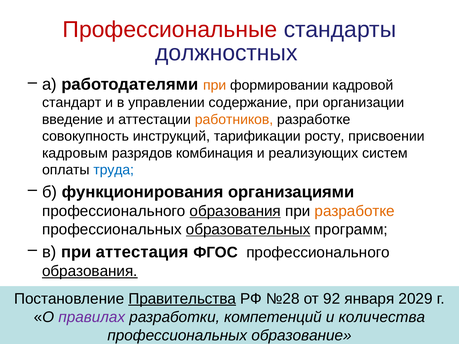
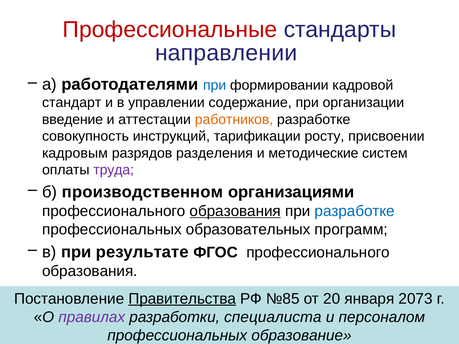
должностных: должностных -> направлении
при at (215, 85) colour: orange -> blue
комбинация: комбинация -> разделения
реализующих: реализующих -> методические
труда colour: blue -> purple
функционирования: функционирования -> производственном
разработке at (355, 211) colour: orange -> blue
образовательных underline: present -> none
аттестация: аттестация -> результате
образования at (90, 271) underline: present -> none
№28: №28 -> №85
92: 92 -> 20
2029: 2029 -> 2073
компетенций: компетенций -> специалиста
количества: количества -> персоналом
